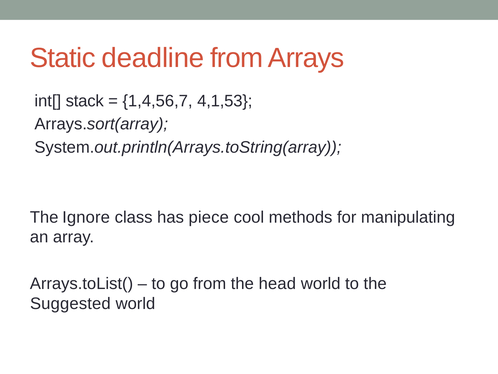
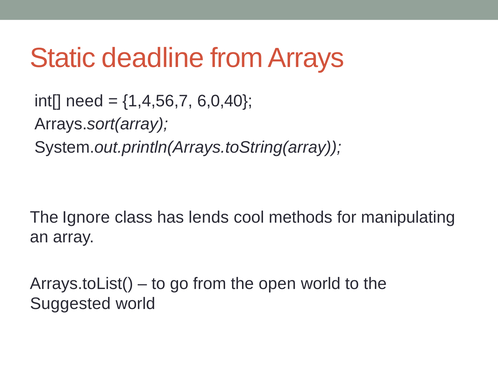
stack: stack -> need
4,1,53: 4,1,53 -> 6,0,40
piece: piece -> lends
head: head -> open
